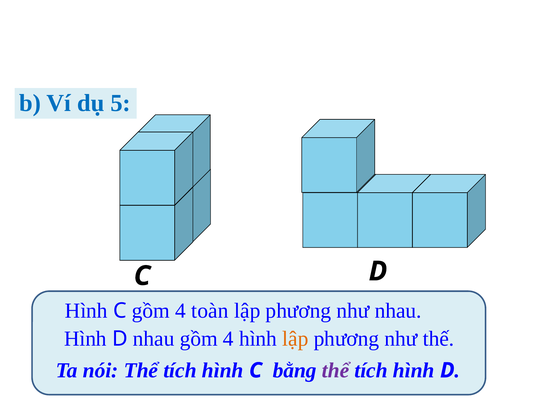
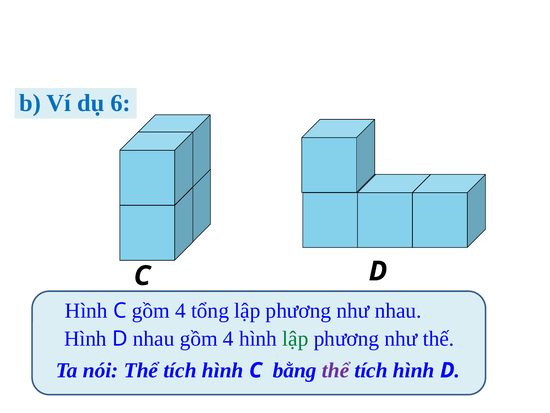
5: 5 -> 6
toàn: toàn -> tổng
lập at (295, 338) colour: orange -> green
